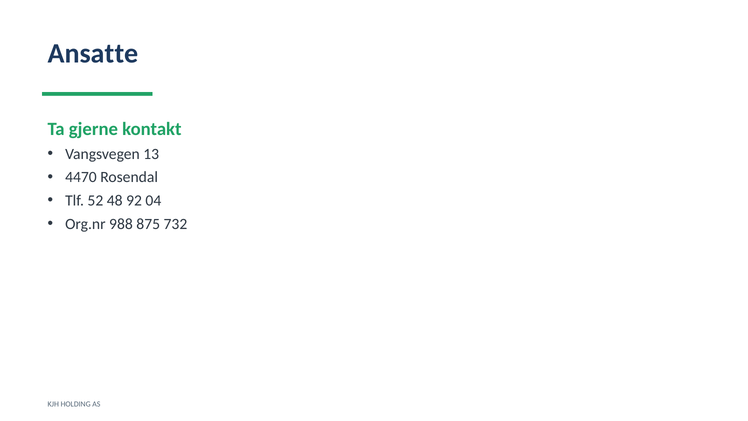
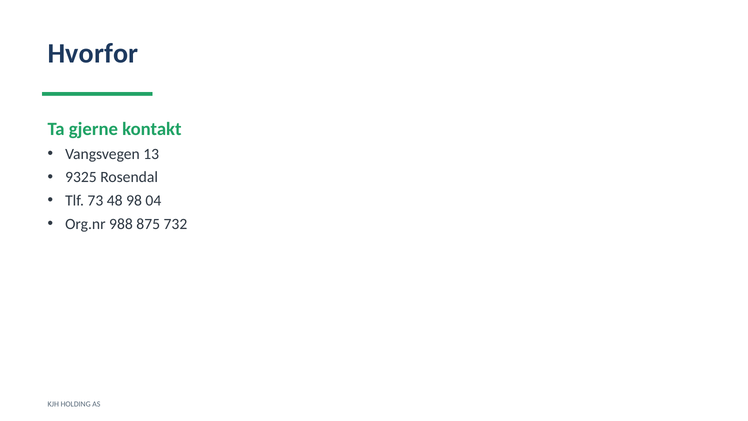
Ansatte: Ansatte -> Hvorfor
4470: 4470 -> 9325
52: 52 -> 73
92: 92 -> 98
